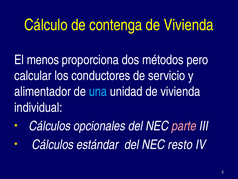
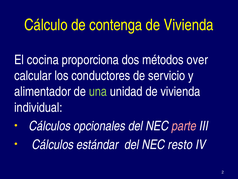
menos: menos -> cocina
pero: pero -> over
una colour: light blue -> light green
